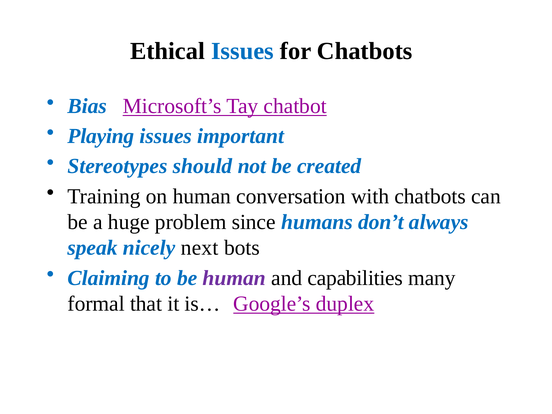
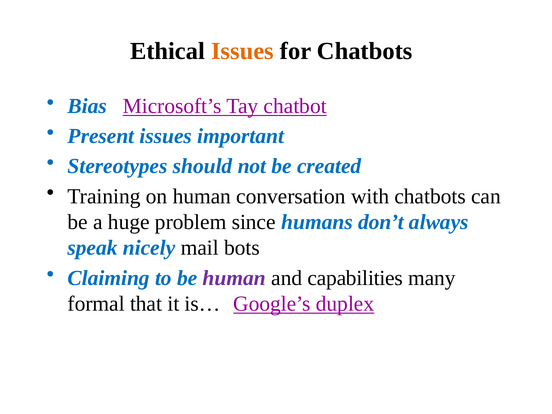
Issues at (242, 51) colour: blue -> orange
Playing: Playing -> Present
next: next -> mail
